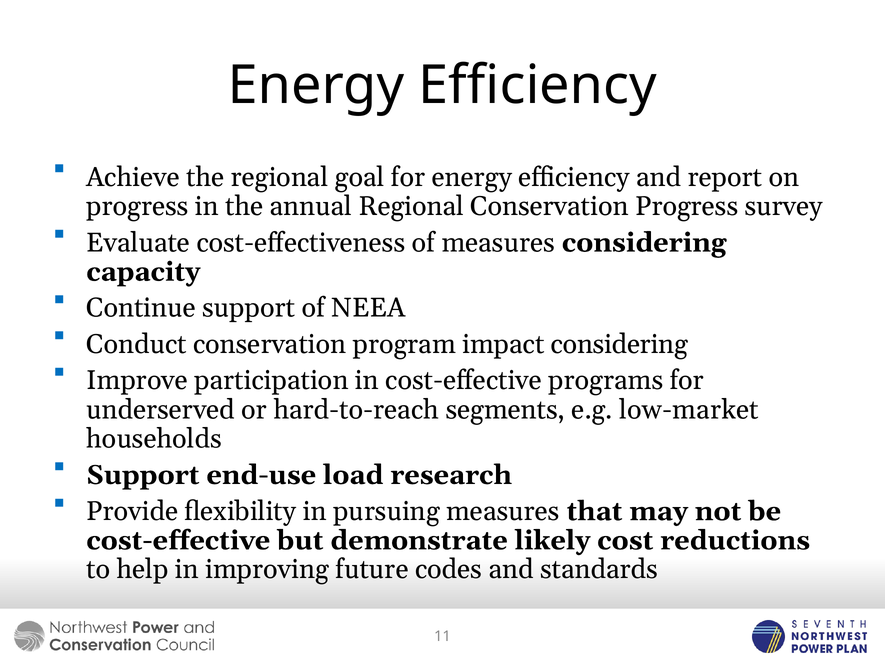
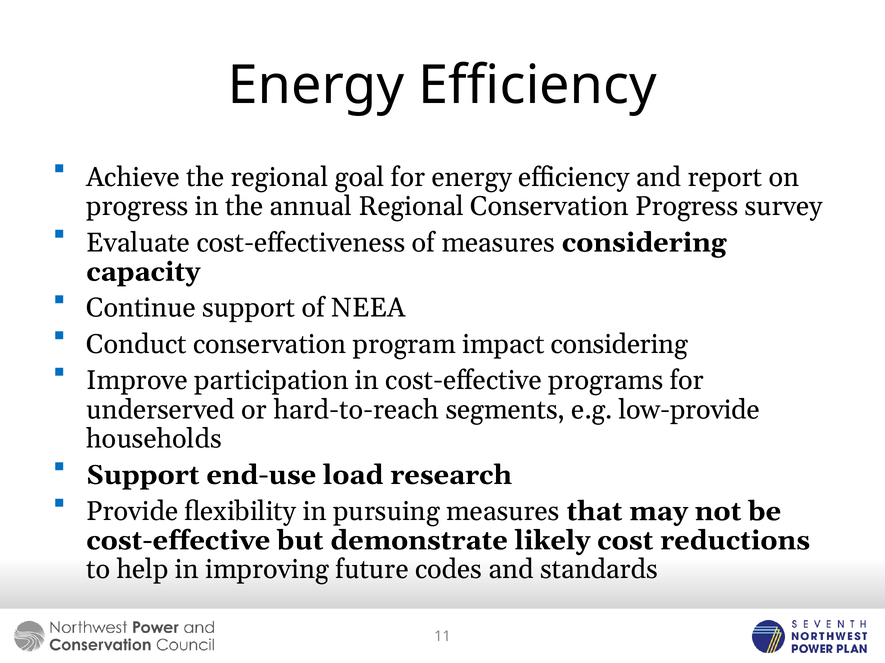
low-market: low-market -> low-provide
